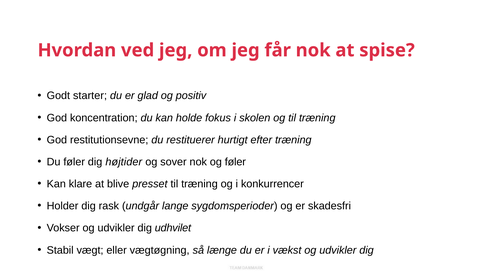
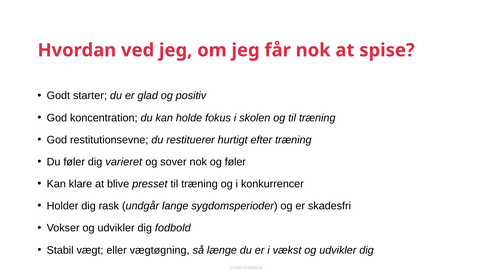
højtider: højtider -> varieret
udhvilet: udhvilet -> fodbold
